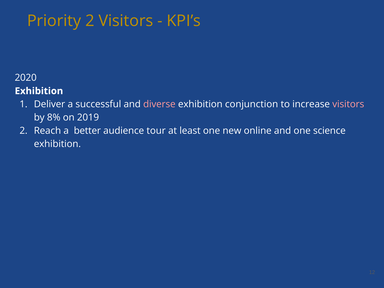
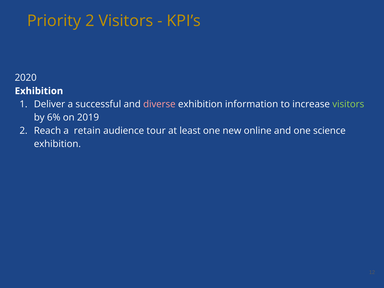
conjunction: conjunction -> information
visitors at (348, 104) colour: pink -> light green
8%: 8% -> 6%
better: better -> retain
